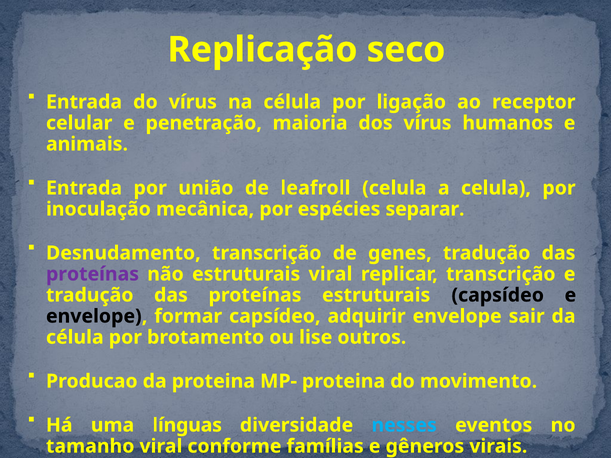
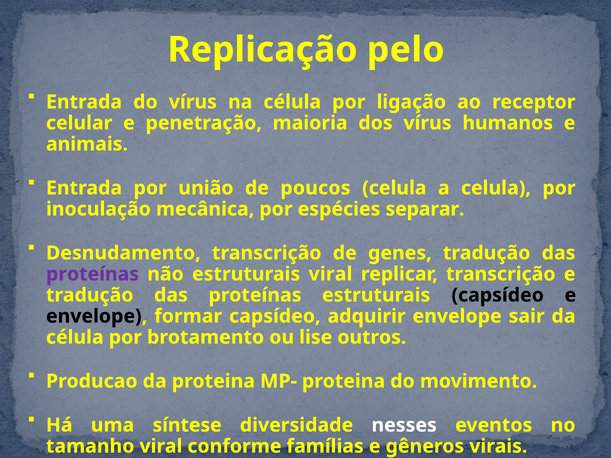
seco: seco -> pelo
leafroll: leafroll -> poucos
línguas: línguas -> síntese
nesses colour: light blue -> white
